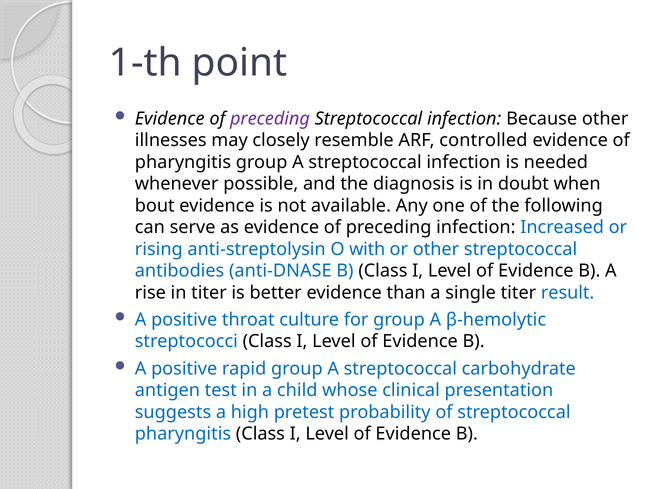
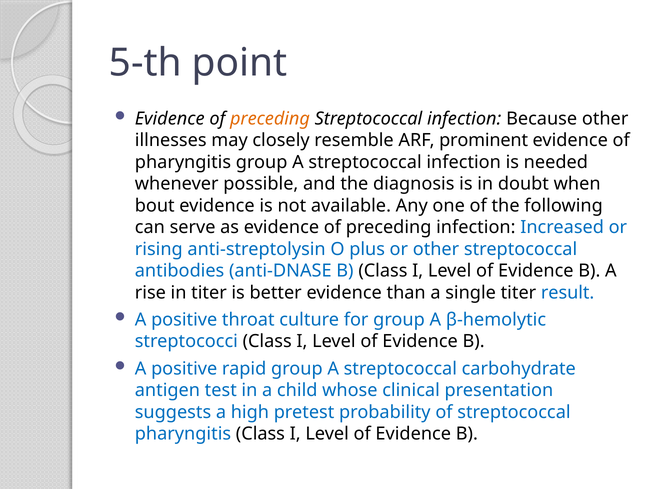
1-th: 1-th -> 5-th
preceding at (270, 119) colour: purple -> orange
controlled: controlled -> prominent
with: with -> plus
